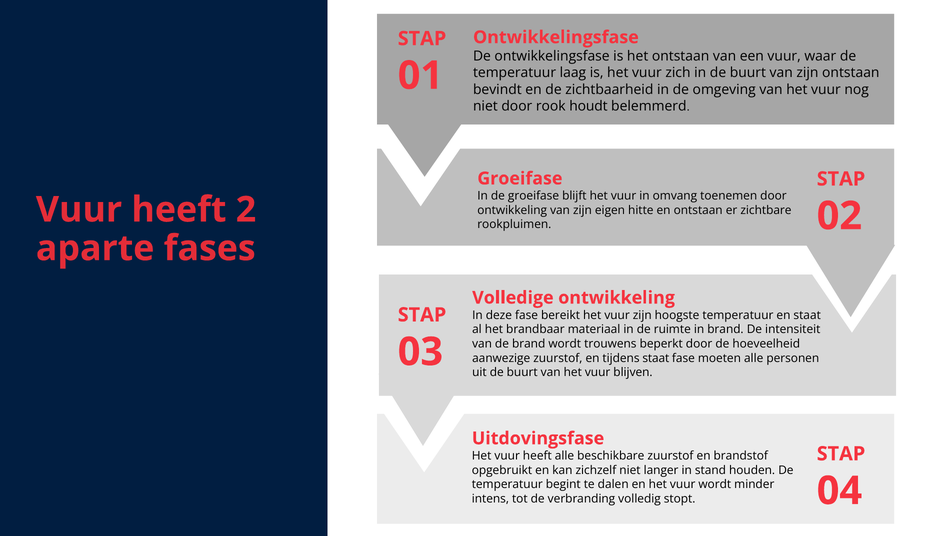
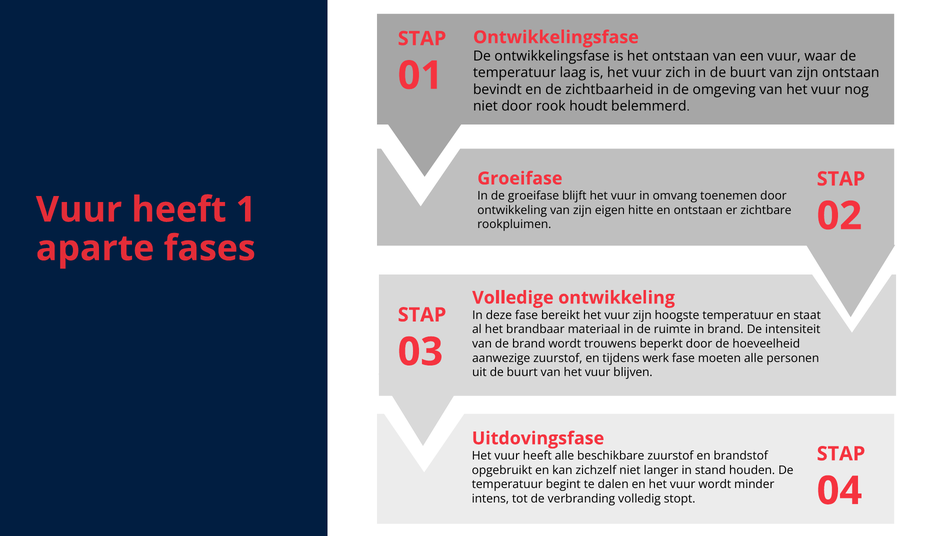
2: 2 -> 1
tijdens staat: staat -> werk
